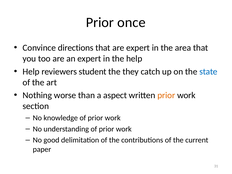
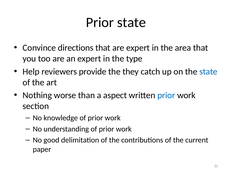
Prior once: once -> state
the help: help -> type
student: student -> provide
prior at (166, 95) colour: orange -> blue
